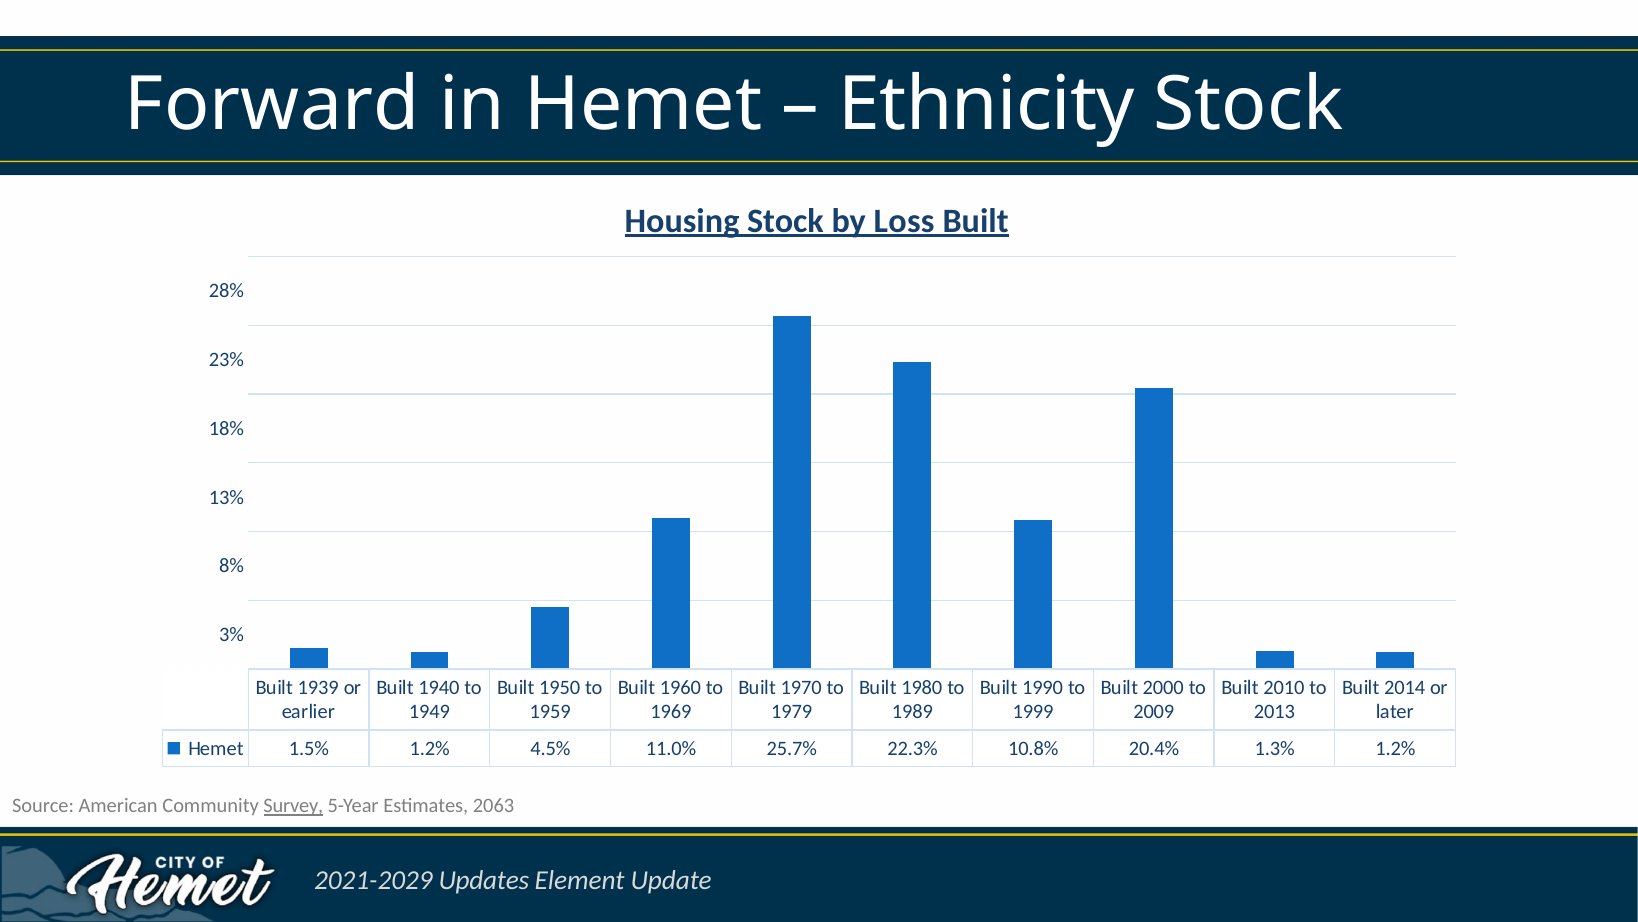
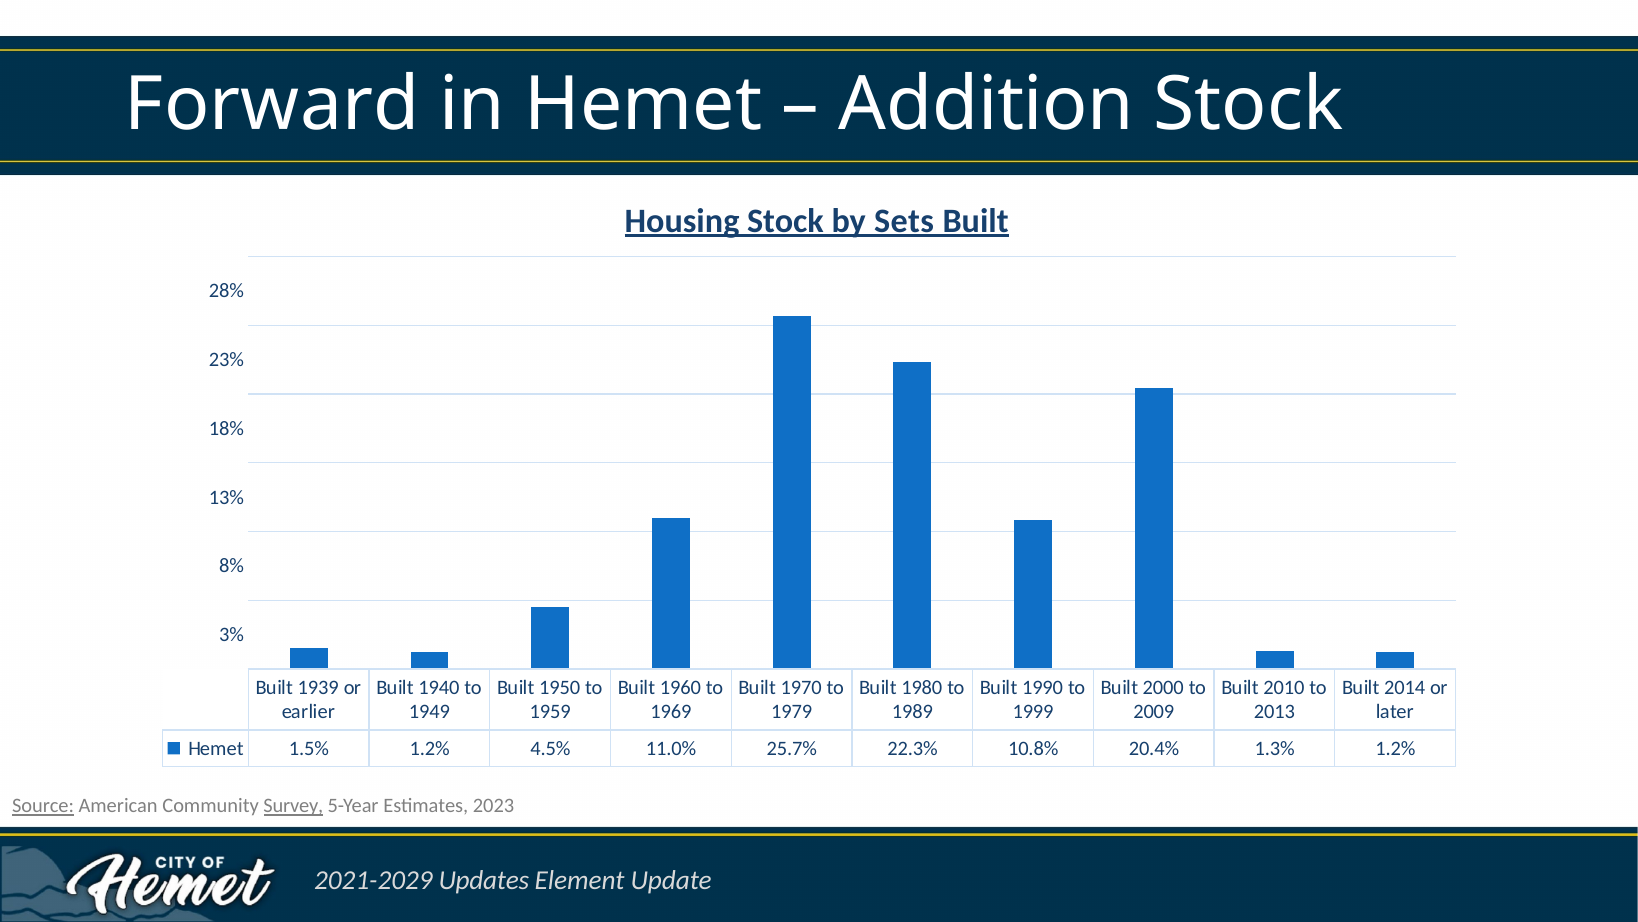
Ethnicity: Ethnicity -> Addition
Loss: Loss -> Sets
Source underline: none -> present
2063: 2063 -> 2023
